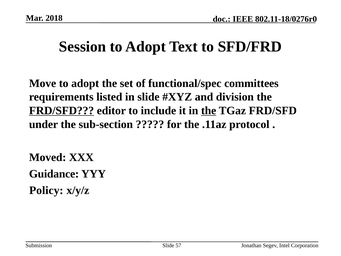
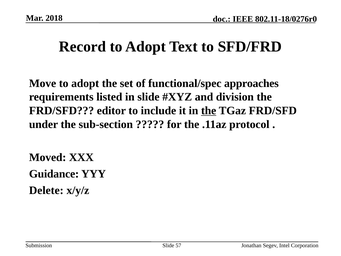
Session: Session -> Record
committees: committees -> approaches
FRD/SFD at (62, 110) underline: present -> none
Policy: Policy -> Delete
